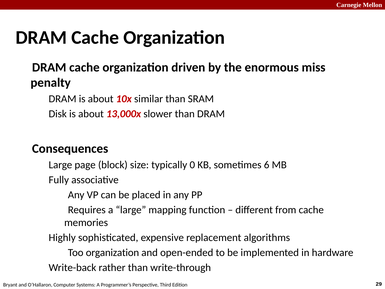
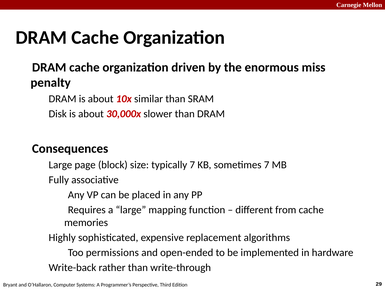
13,000x: 13,000x -> 30,000x
typically 0: 0 -> 7
sometimes 6: 6 -> 7
organization at (112, 252): organization -> permissions
